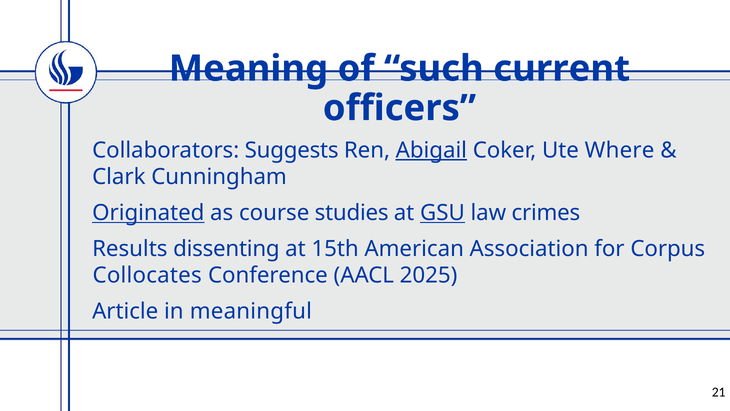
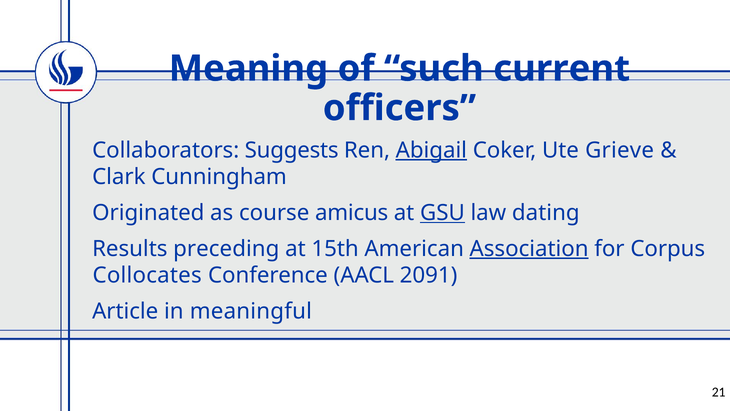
Where: Where -> Grieve
Originated underline: present -> none
studies: studies -> amicus
crimes: crimes -> dating
dissenting: dissenting -> preceding
Association underline: none -> present
2025: 2025 -> 2091
